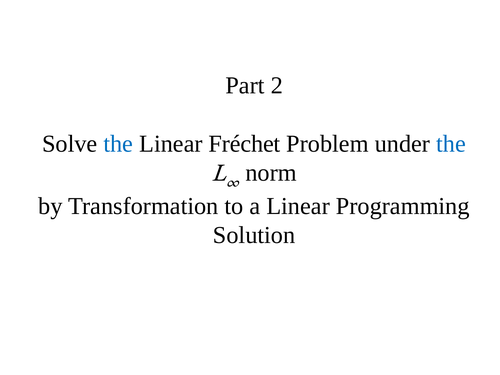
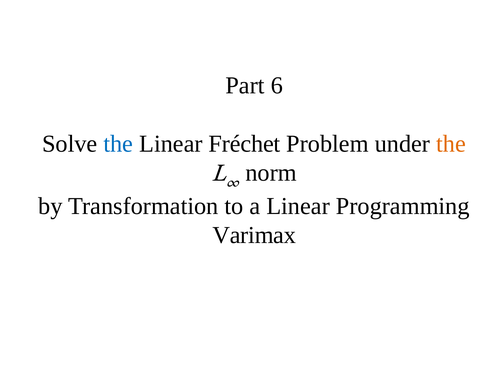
2: 2 -> 6
the at (451, 144) colour: blue -> orange
Solution: Solution -> Varimax
